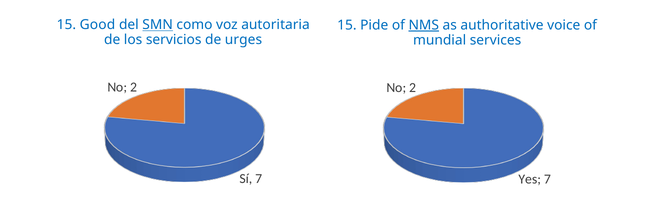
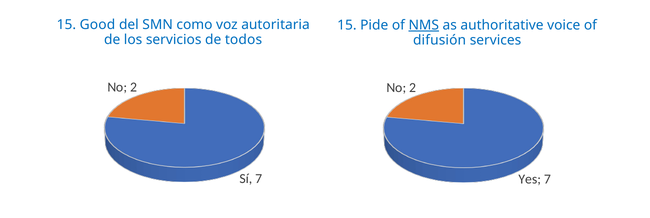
SMN underline: present -> none
urges: urges -> todos
mundial: mundial -> difusión
